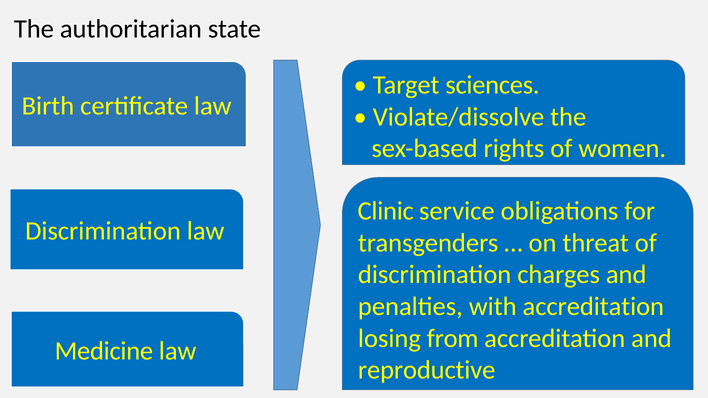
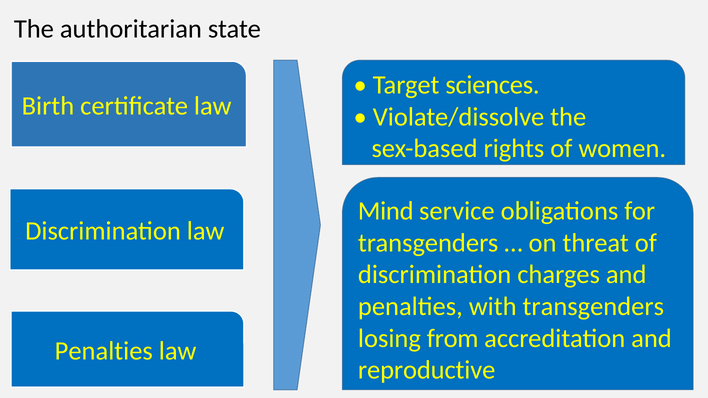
Clinic: Clinic -> Mind
with accreditation: accreditation -> transgenders
Medicine at (104, 351): Medicine -> Penalties
